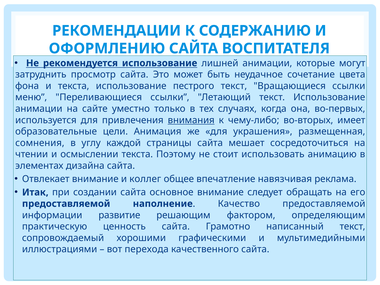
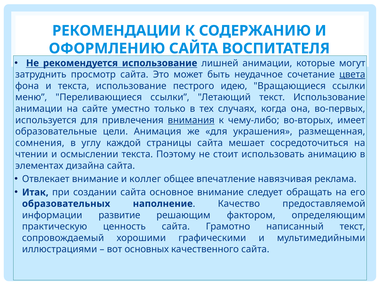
цвета underline: none -> present
пестрого текст: текст -> идею
предоставляемой at (66, 204): предоставляемой -> образовательных
перехода: перехода -> основных
